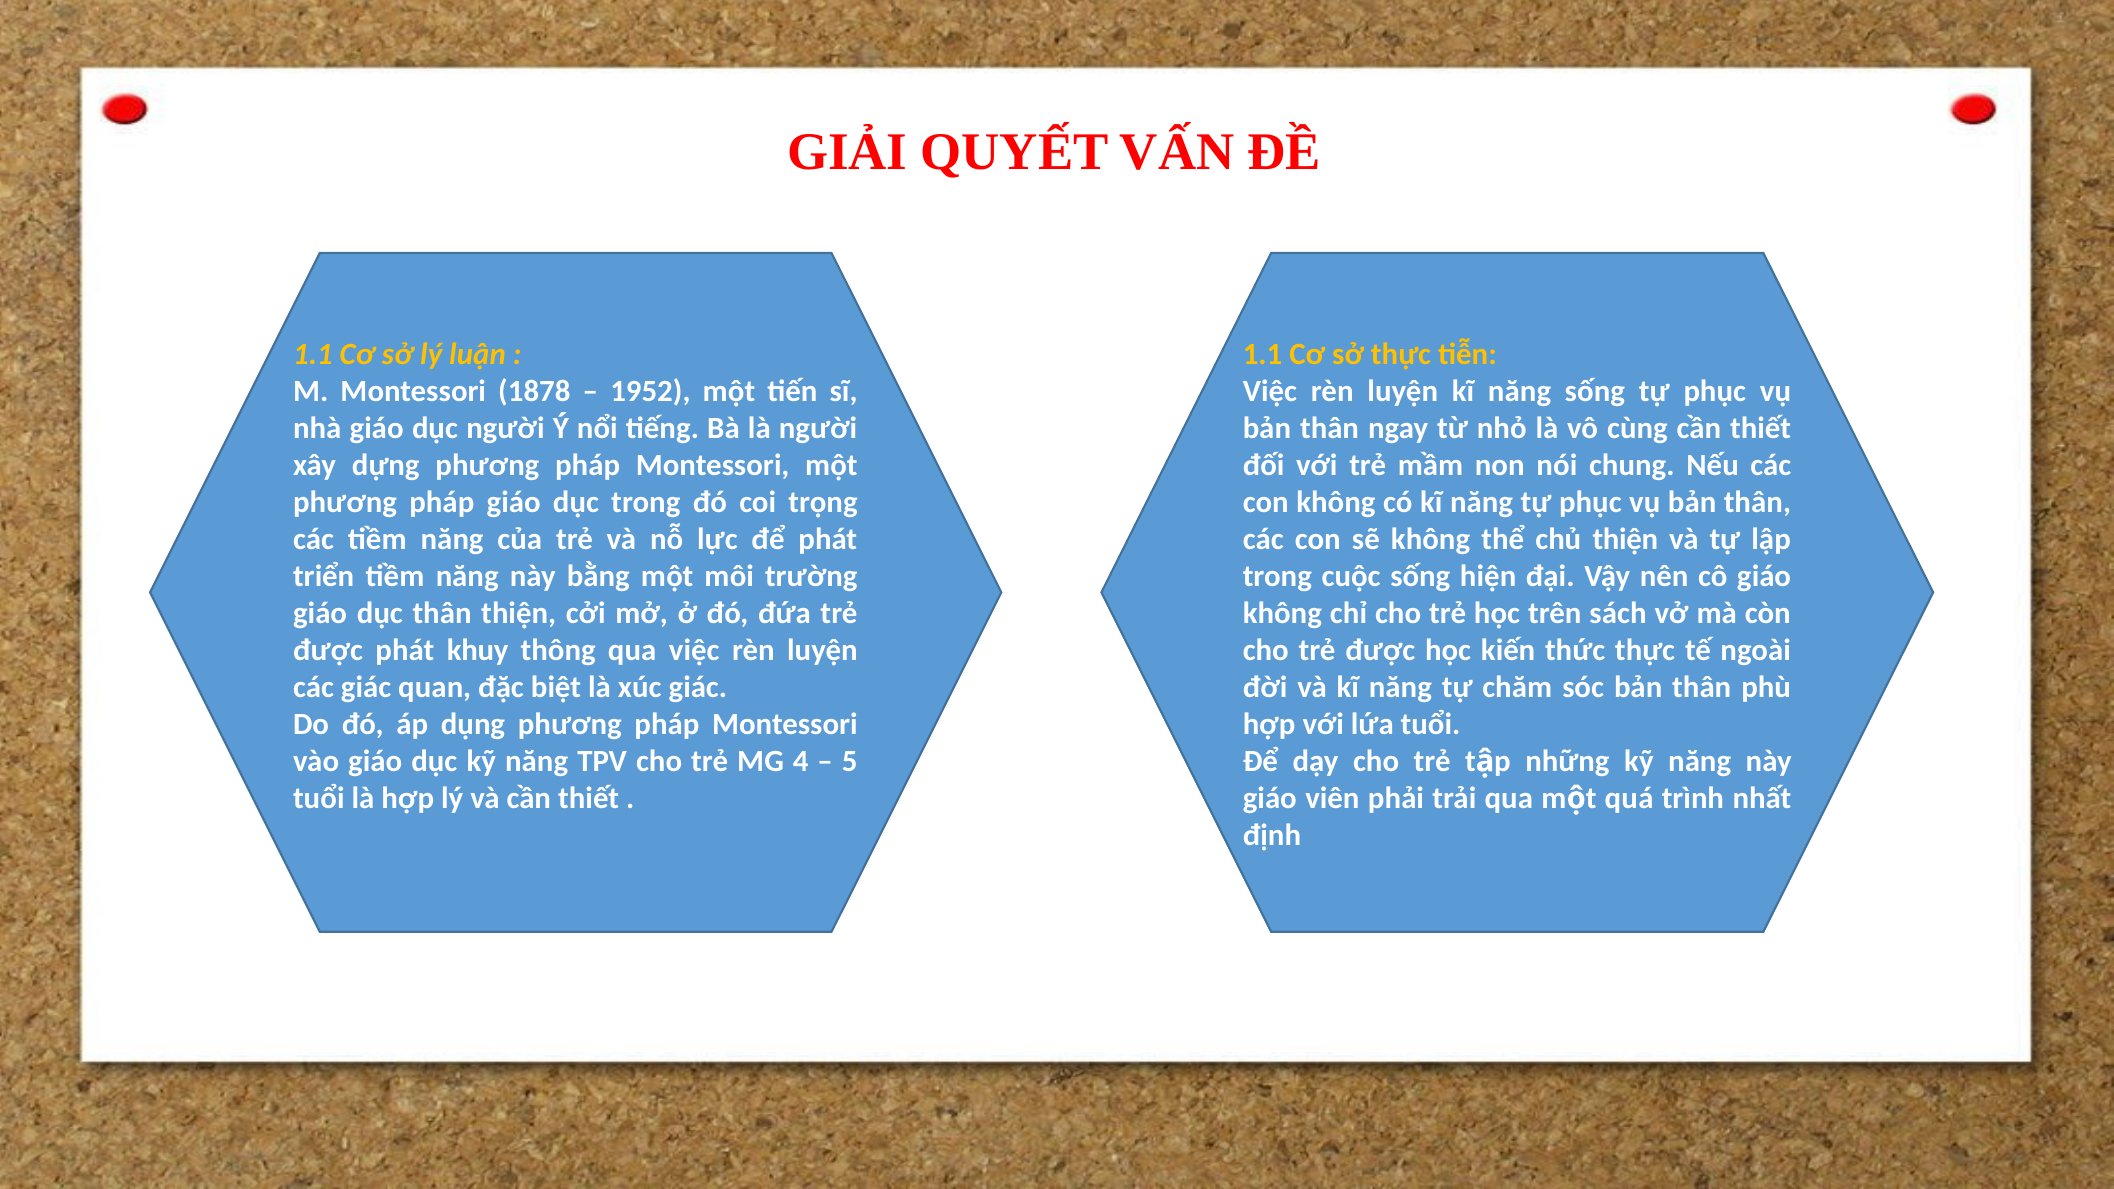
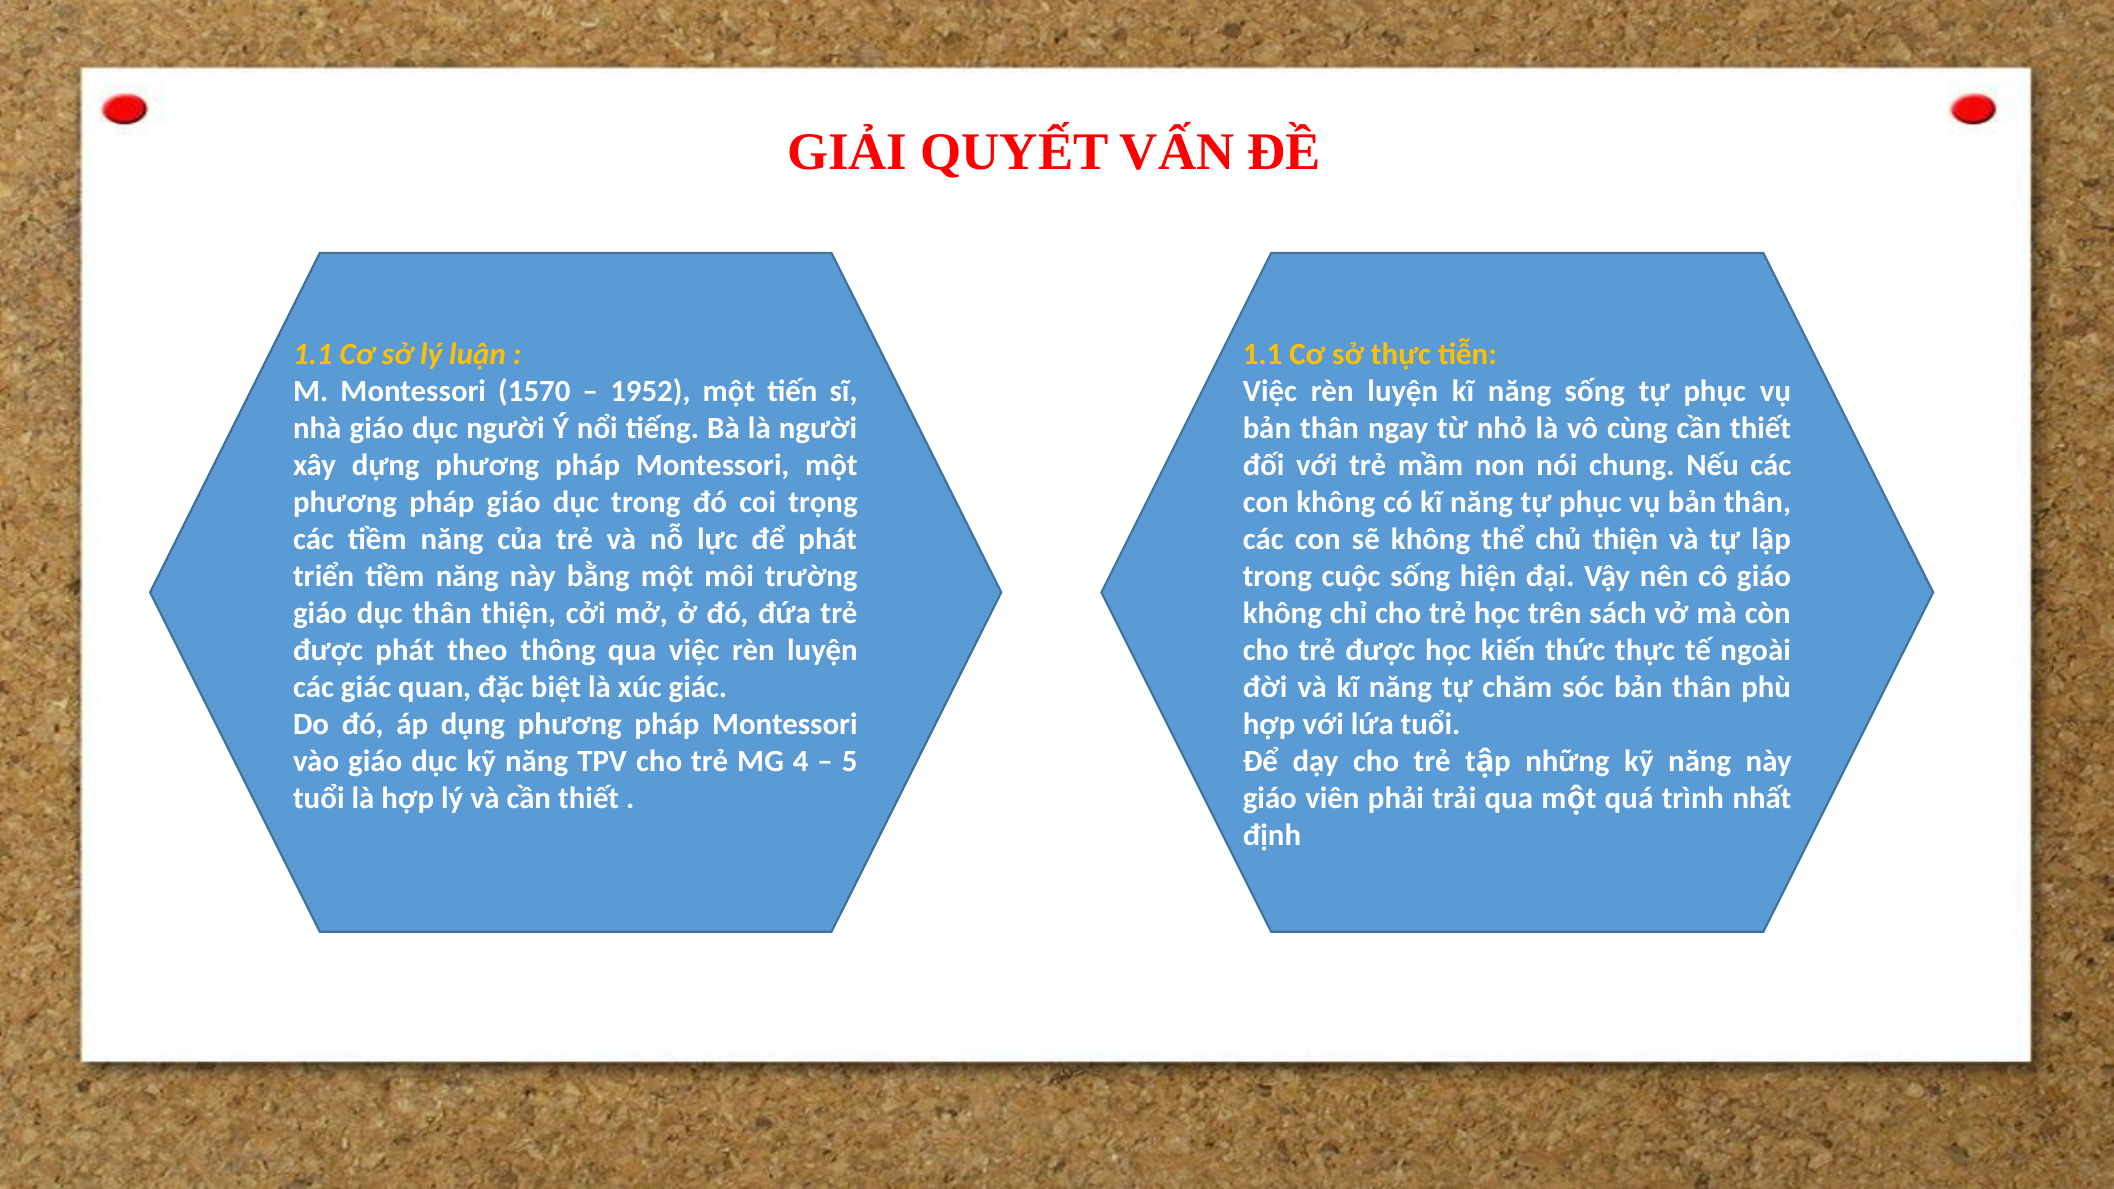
1878: 1878 -> 1570
khuy: khuy -> theo
